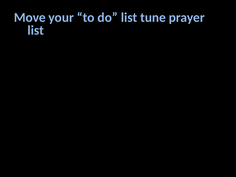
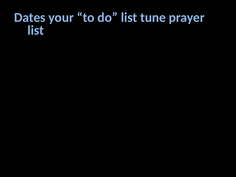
Move: Move -> Dates
